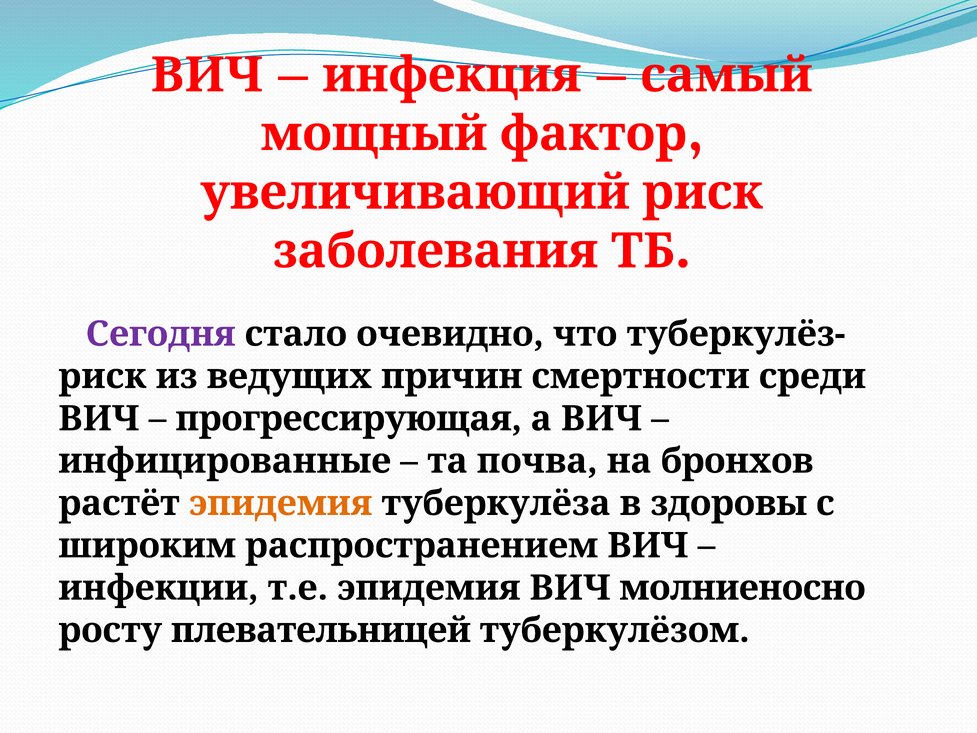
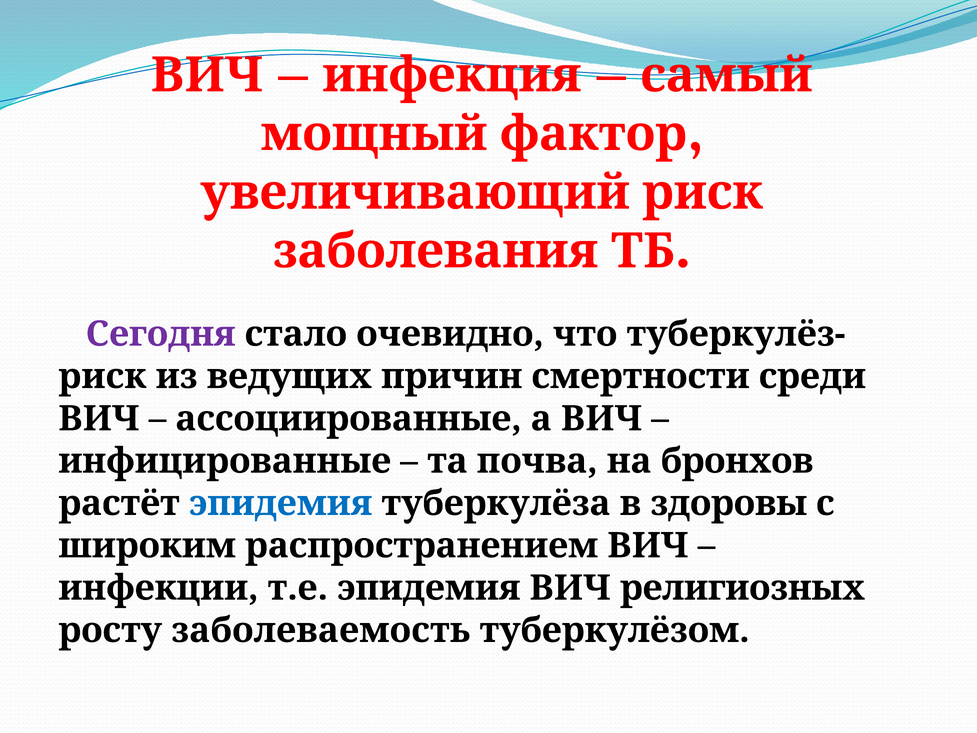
прогрессирующая: прогрессирующая -> ассоциированные
эпидемия at (281, 503) colour: orange -> blue
молниеносно: молниеносно -> религиозных
плевательницей: плевательницей -> заболеваемость
